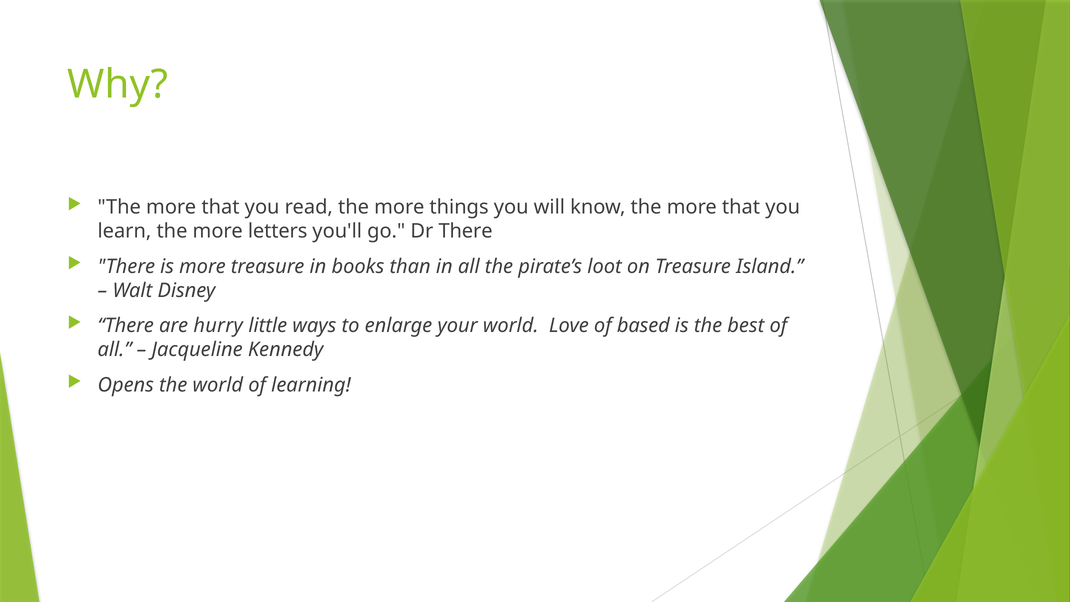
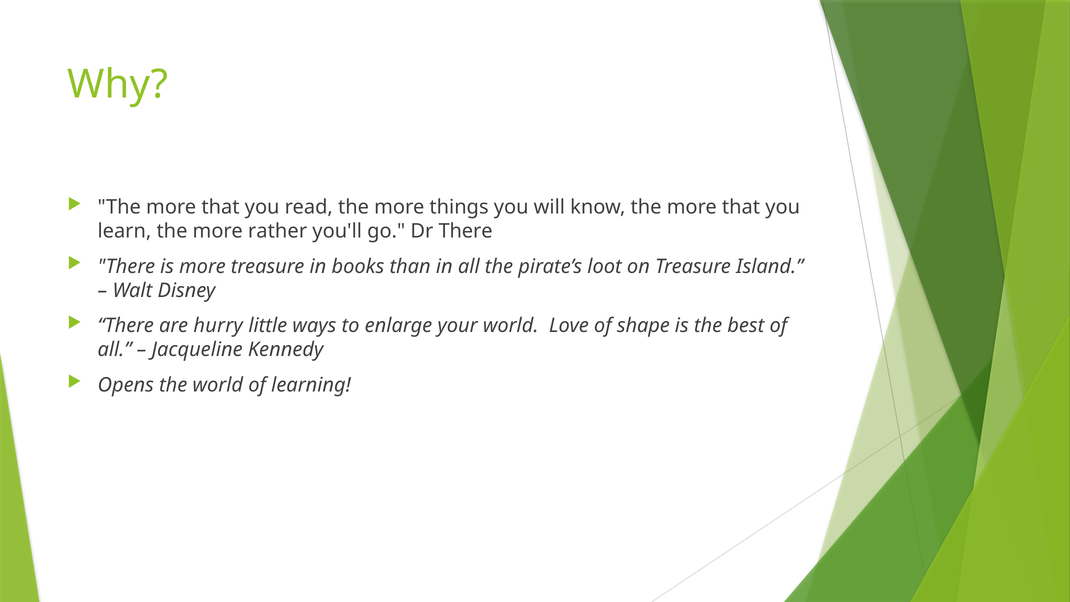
letters: letters -> rather
based: based -> shape
